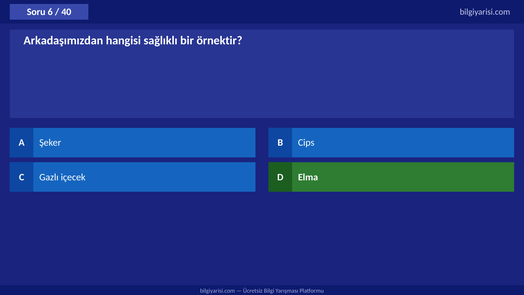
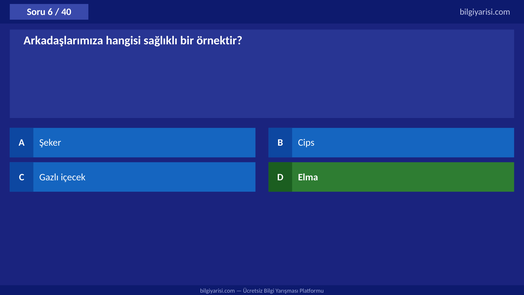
Arkadaşımızdan: Arkadaşımızdan -> Arkadaşlarımıza
